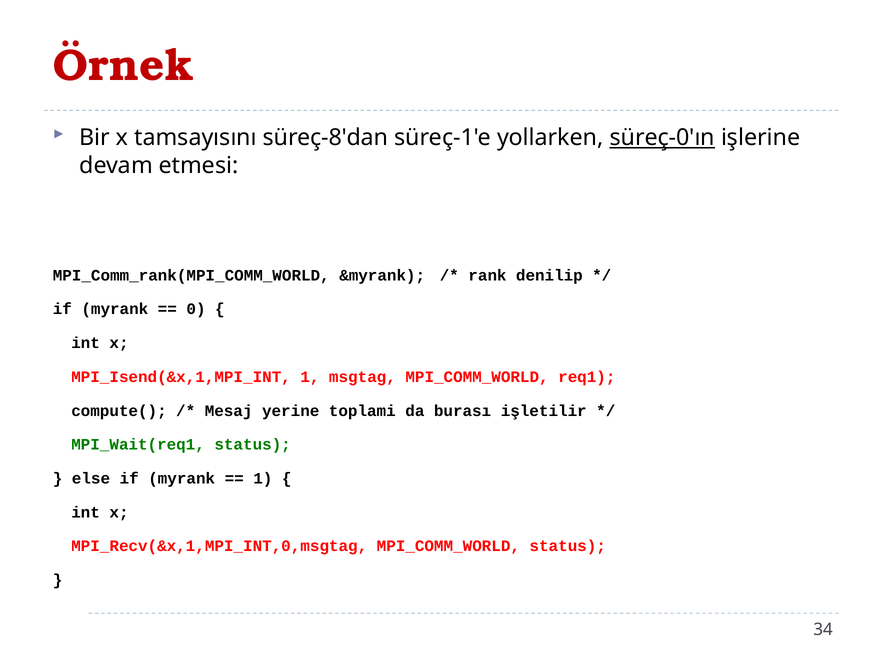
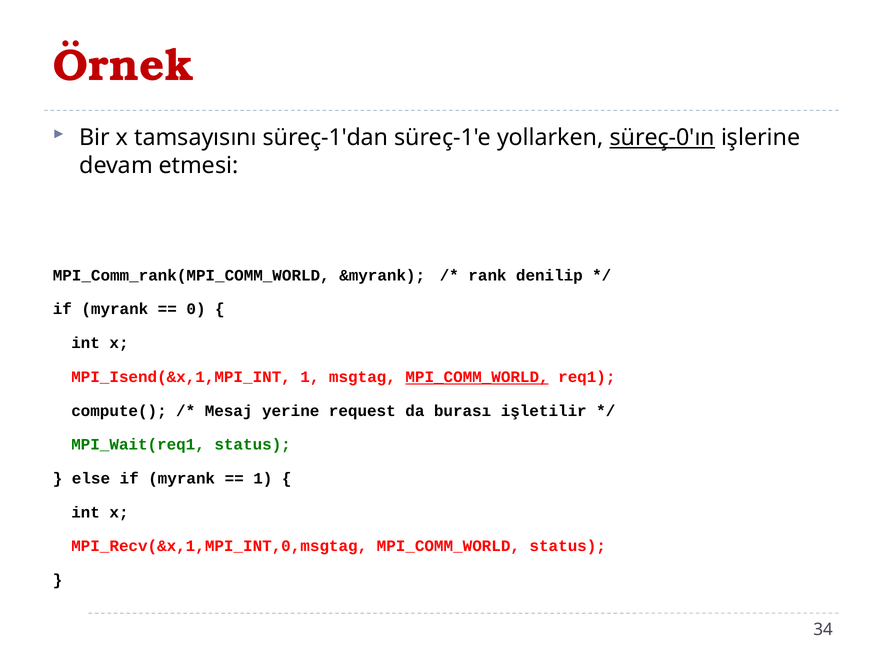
süreç-8'dan: süreç-8'dan -> süreç-1'dan
MPI_COMM_WORLD at (477, 377) underline: none -> present
toplami: toplami -> request
